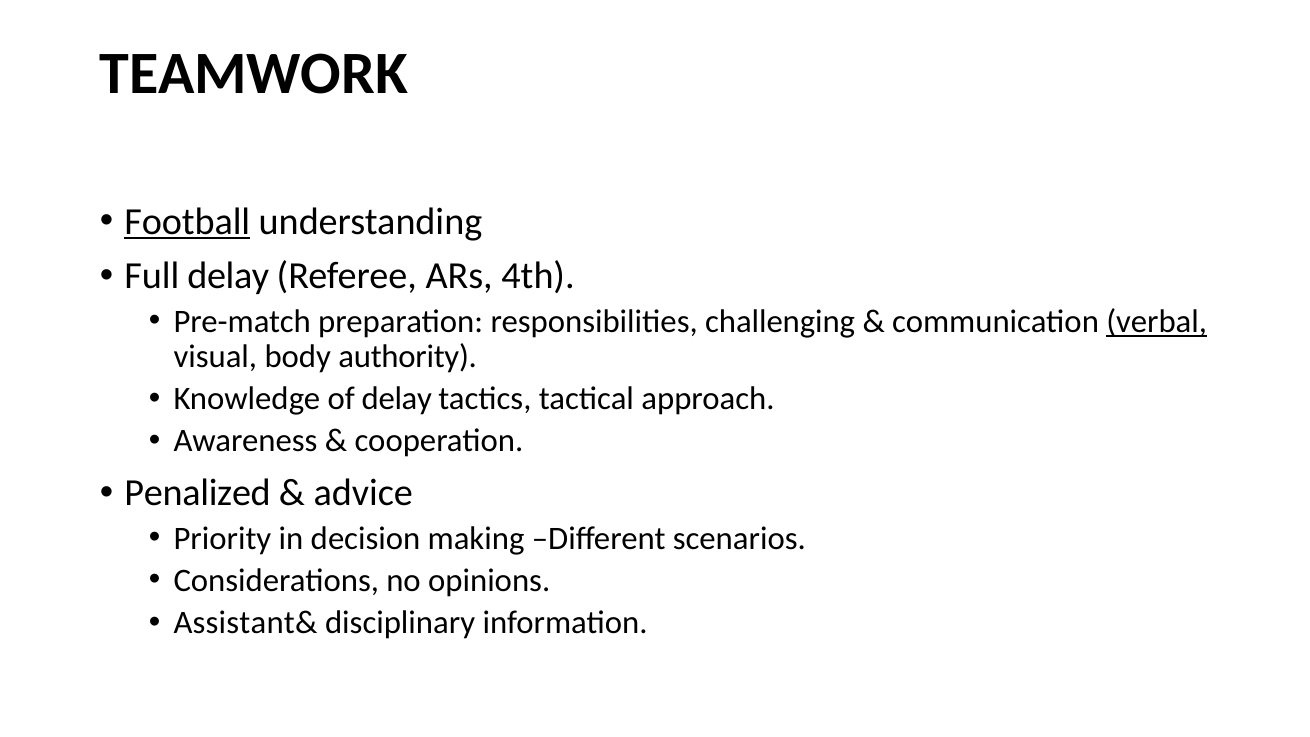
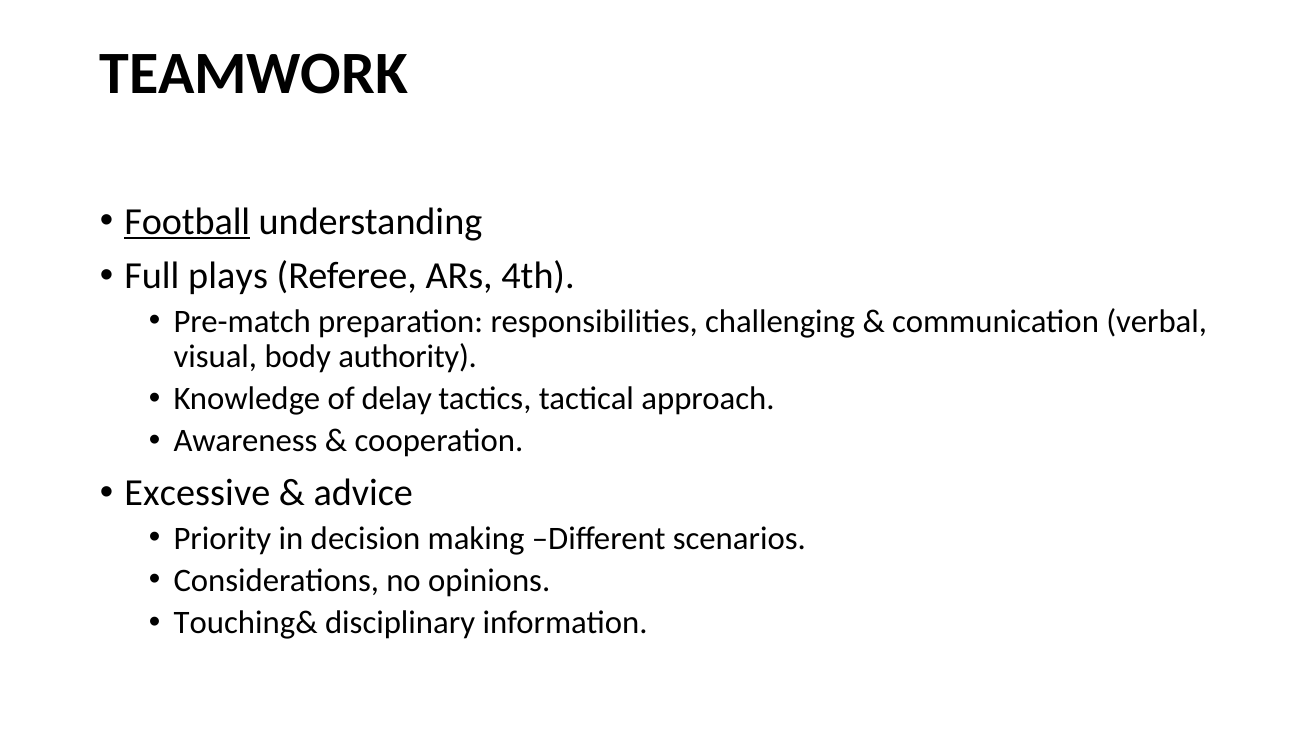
Full delay: delay -> plays
verbal underline: present -> none
Penalized: Penalized -> Excessive
Assistant&: Assistant& -> Touching&
